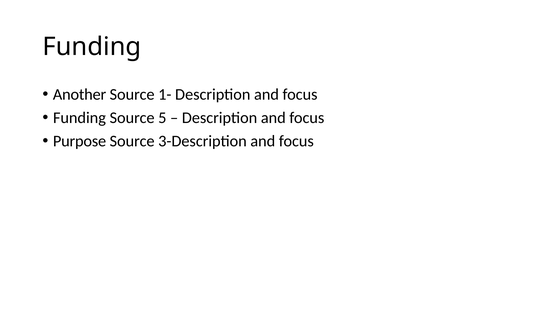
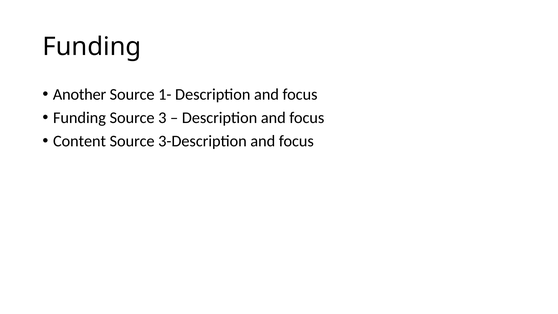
5: 5 -> 3
Purpose: Purpose -> Content
